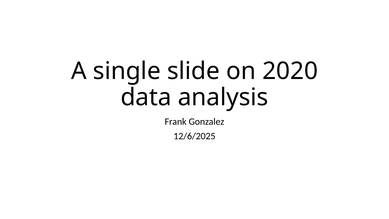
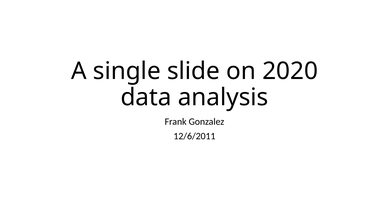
12/6/2025: 12/6/2025 -> 12/6/2011
